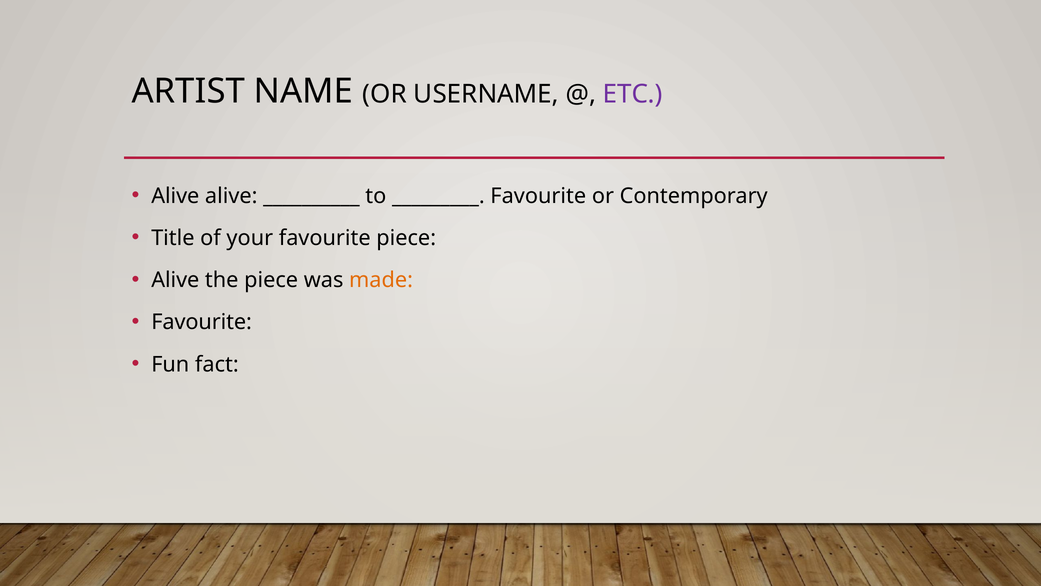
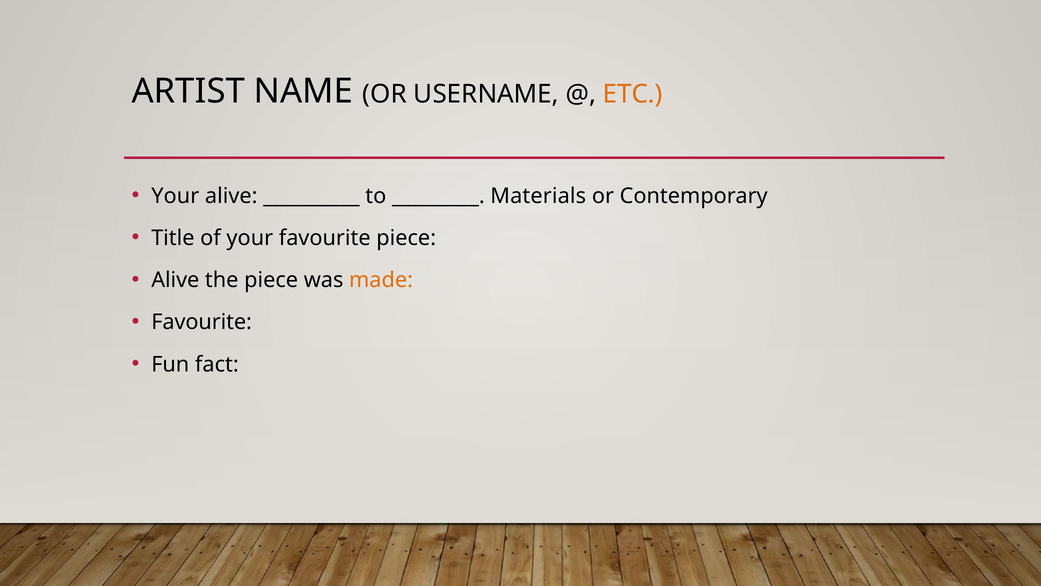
ETC colour: purple -> orange
Alive at (175, 196): Alive -> Your
Favourite at (538, 196): Favourite -> Materials
